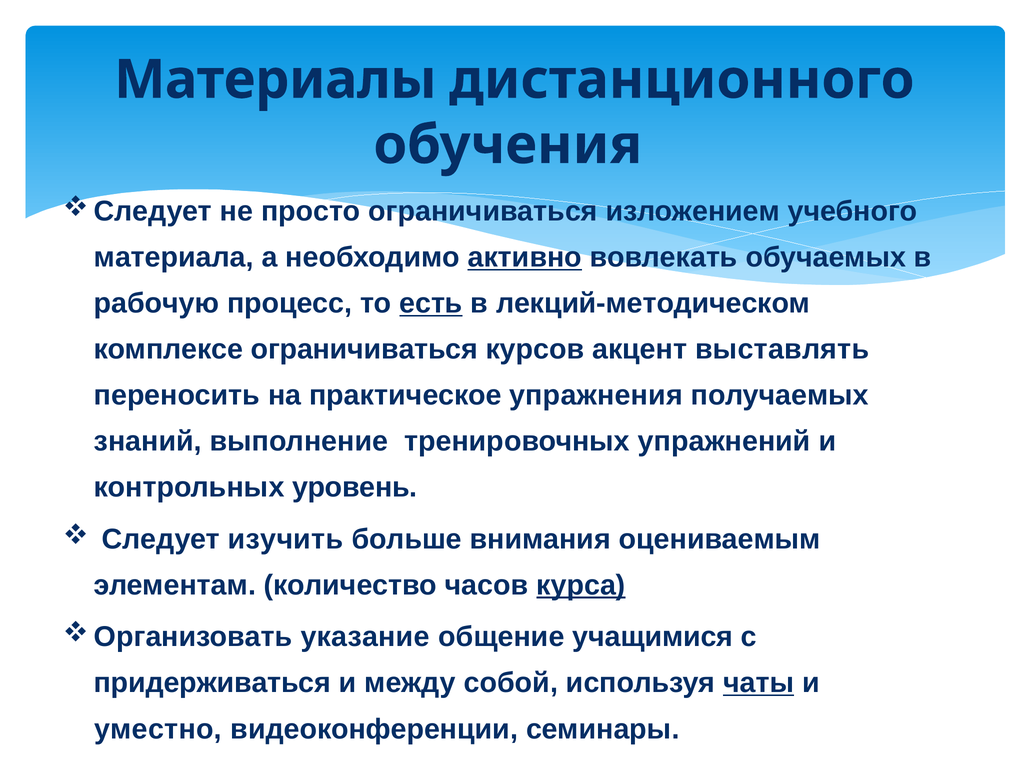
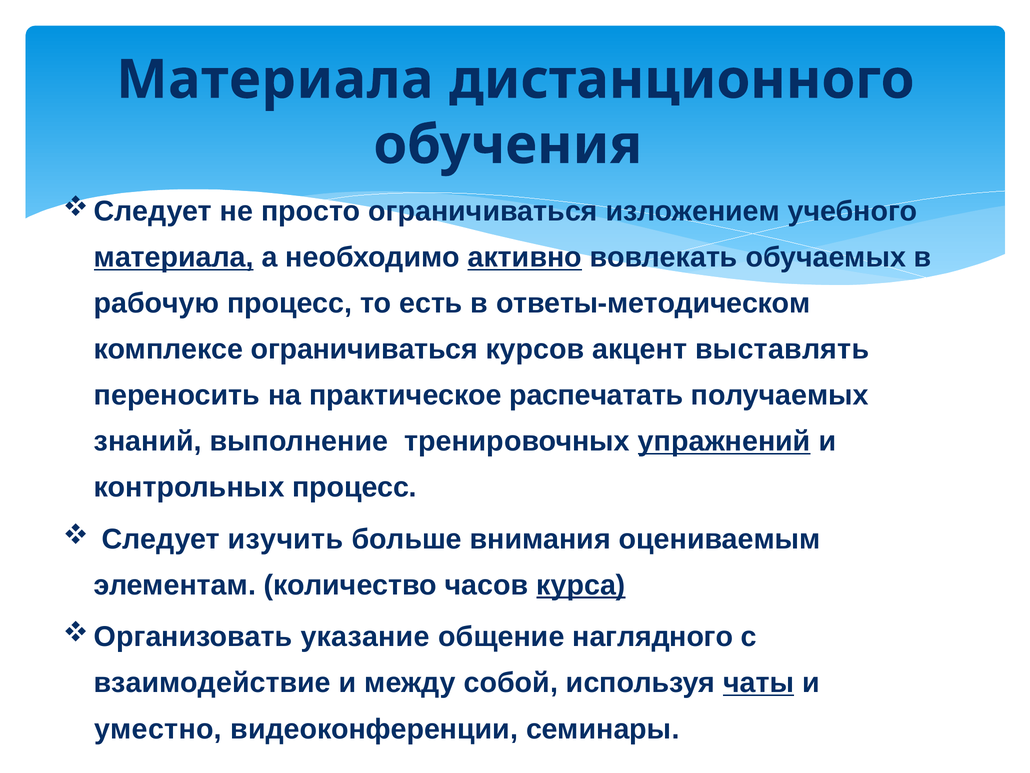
Материалы at (275, 80): Материалы -> Материала
материала at (174, 257) underline: none -> present
есть underline: present -> none
лекций-методическом: лекций-методическом -> ответы-методическом
упражнения: упражнения -> распечатать
упражнений underline: none -> present
контрольных уровень: уровень -> процесс
учащимися: учащимися -> наглядного
придерживаться: придерживаться -> взаимодействие
